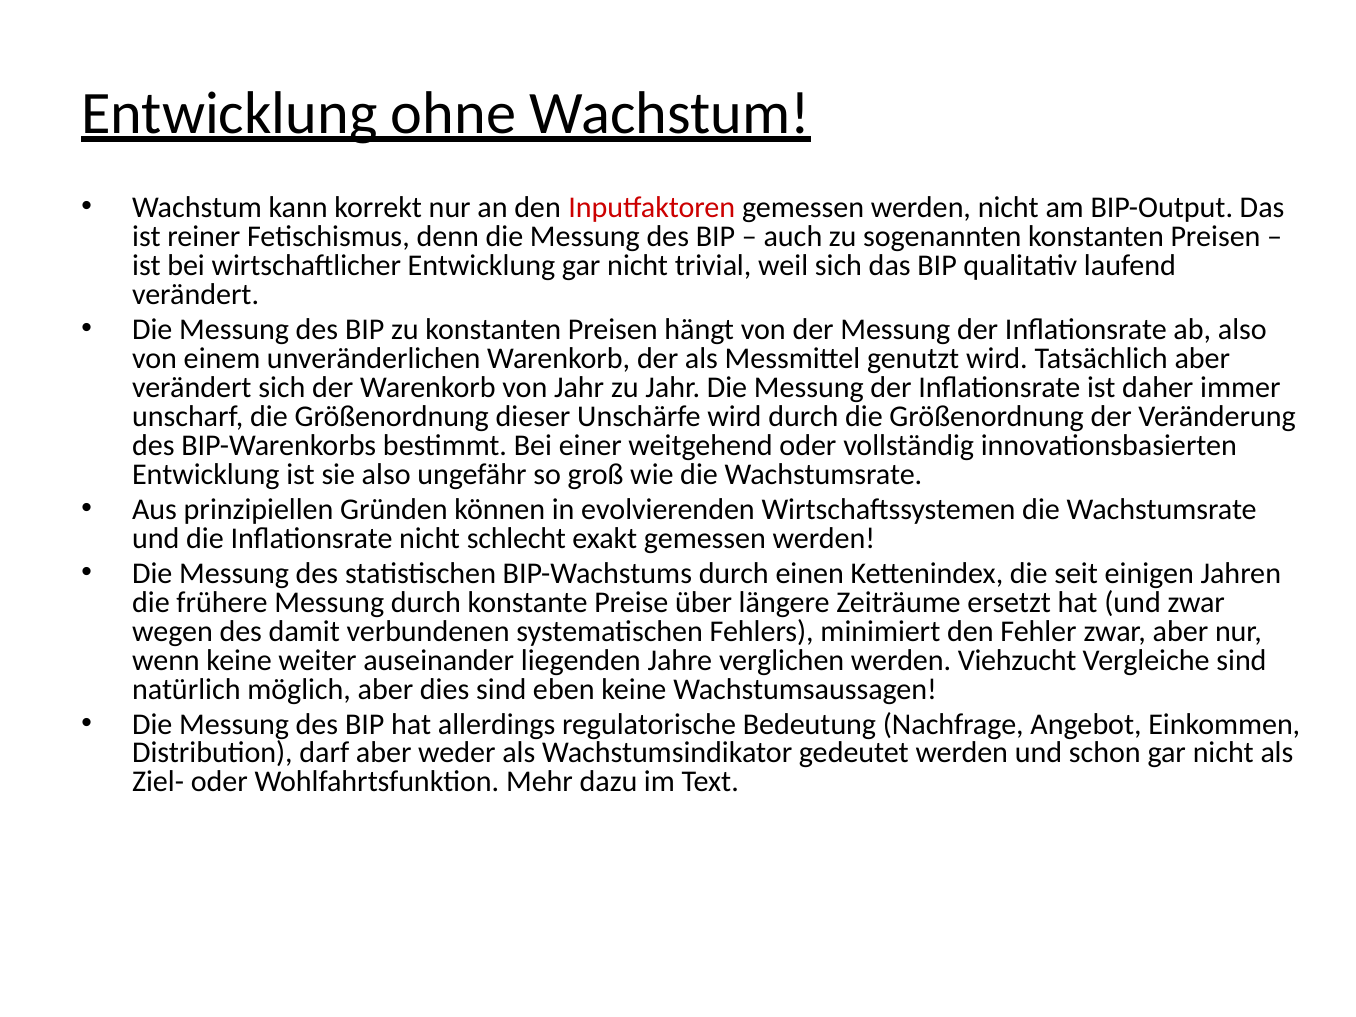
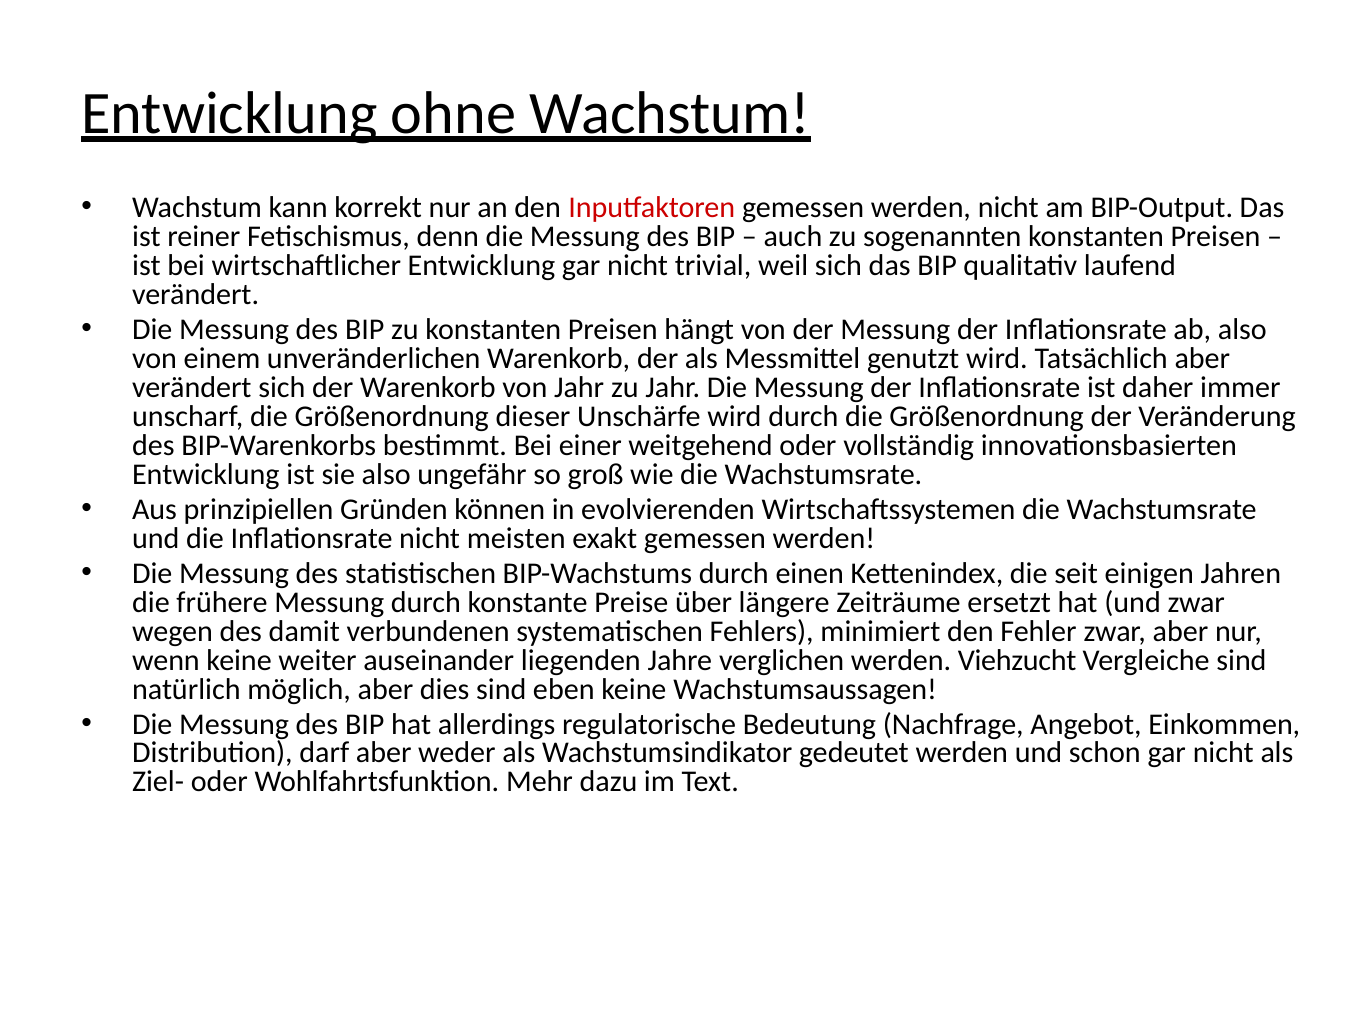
schlecht: schlecht -> meisten
